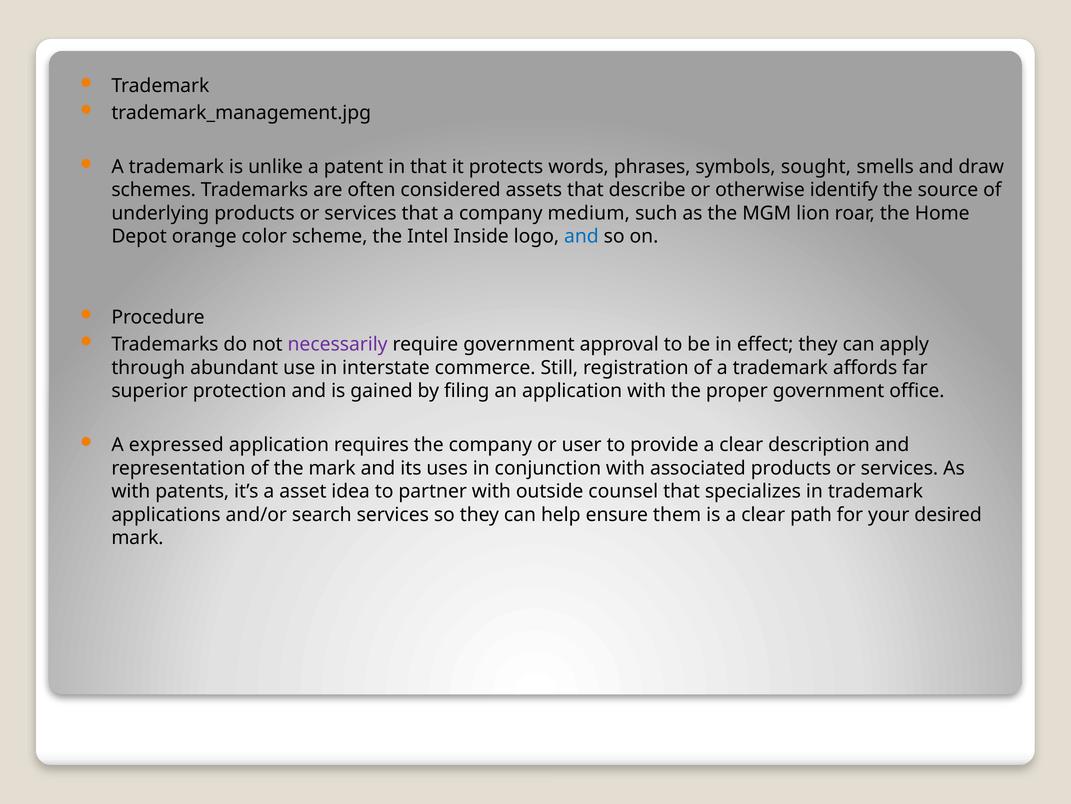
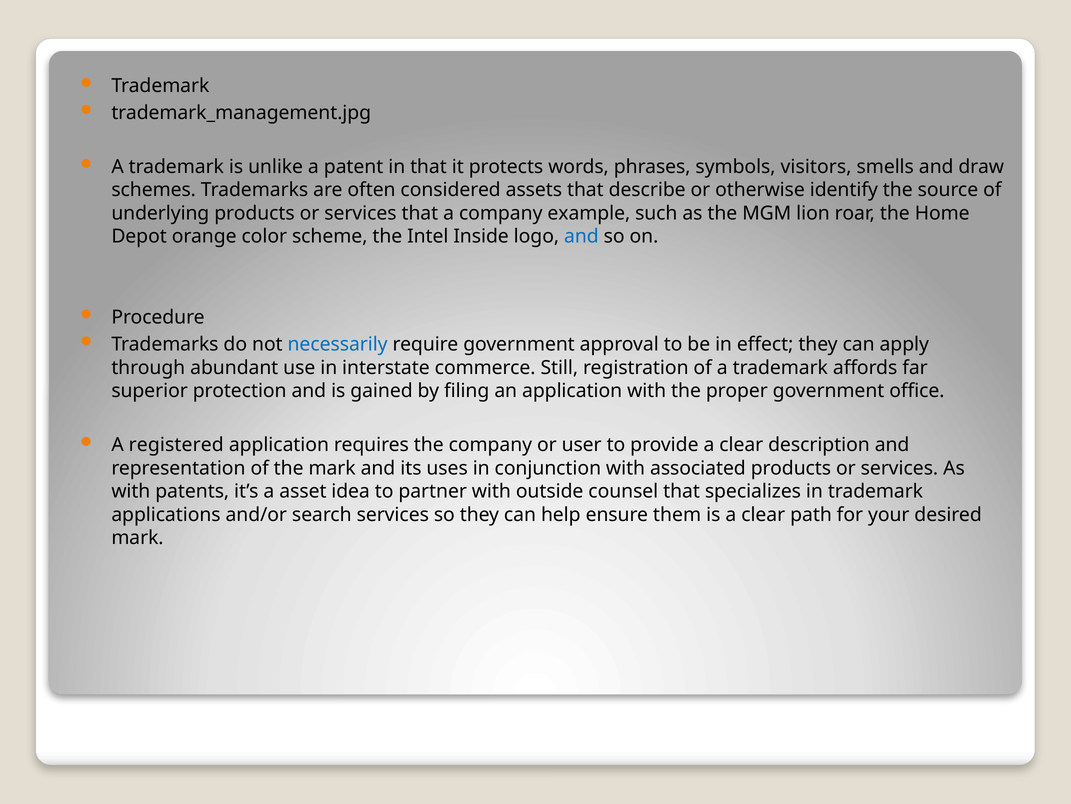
sought: sought -> visitors
medium: medium -> example
necessarily colour: purple -> blue
expressed: expressed -> registered
